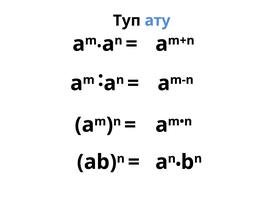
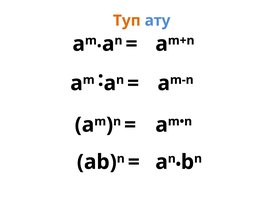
Туп colour: black -> orange
